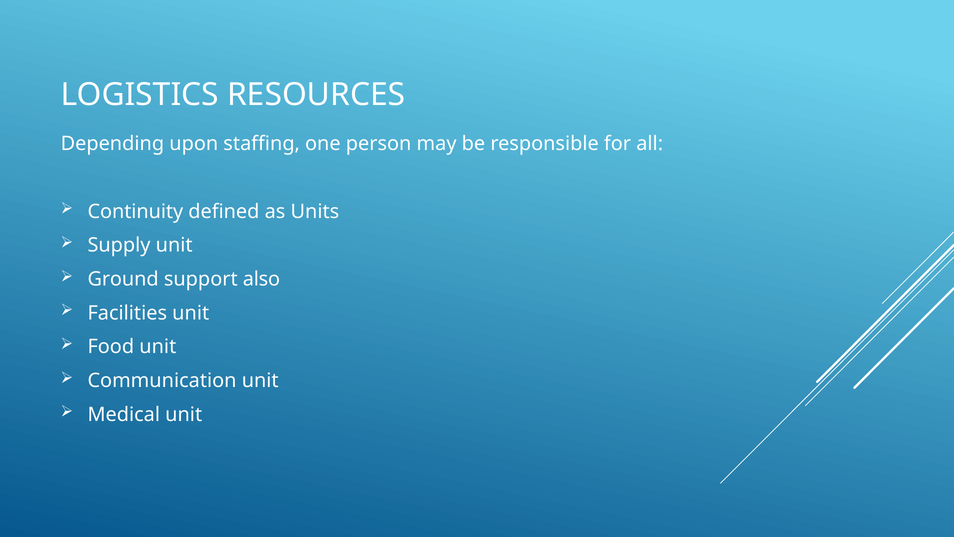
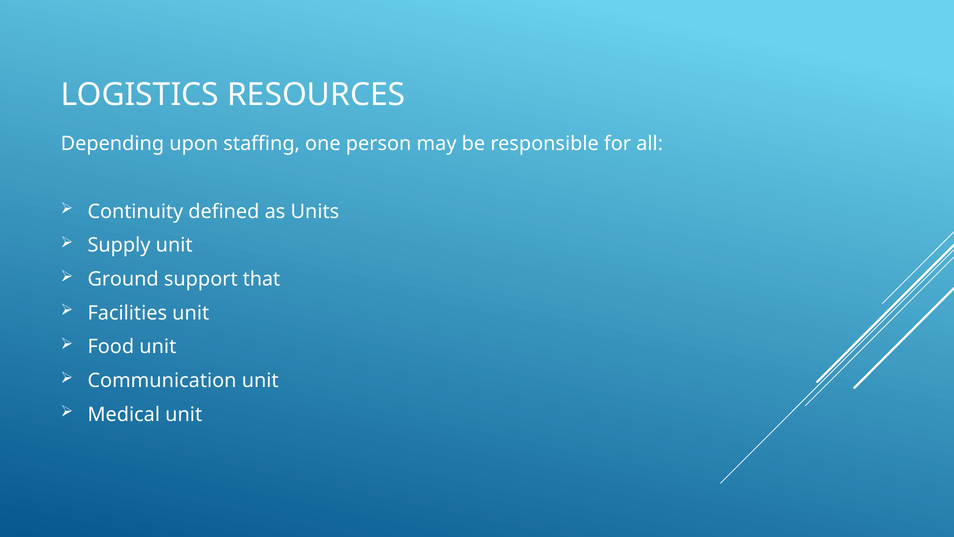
also: also -> that
